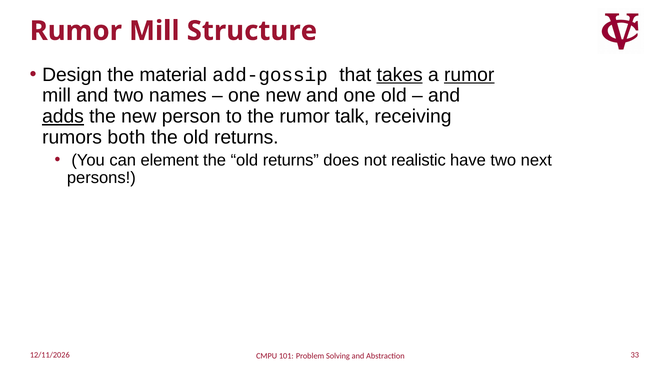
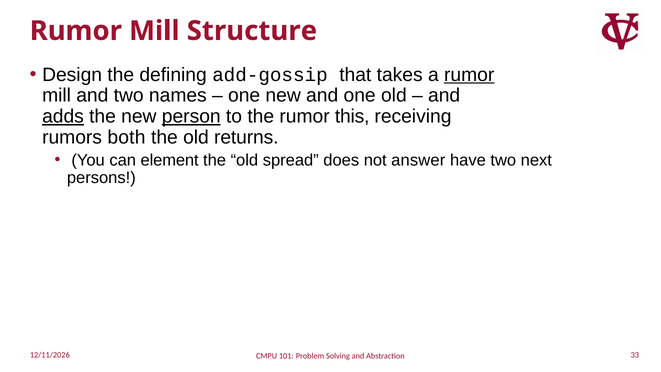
material: material -> defining
takes underline: present -> none
person underline: none -> present
talk: talk -> this
returns at (291, 160): returns -> spread
realistic: realistic -> answer
